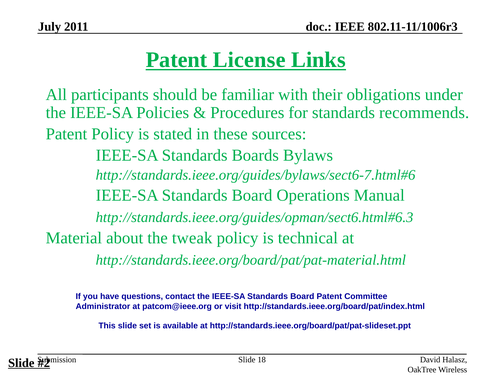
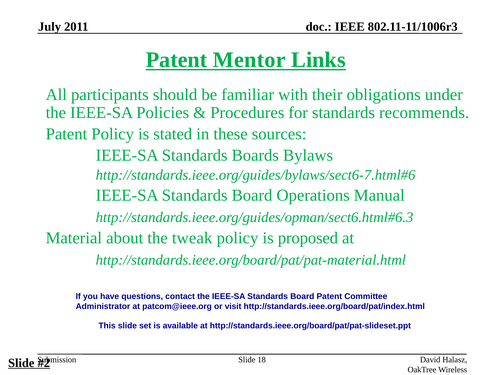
License: License -> Mentor
technical: technical -> proposed
